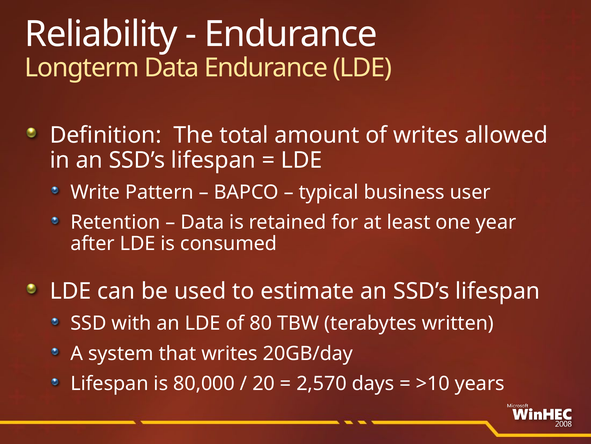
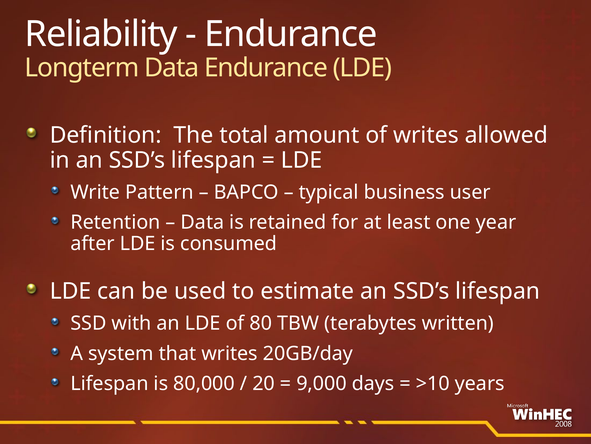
2,570: 2,570 -> 9,000
